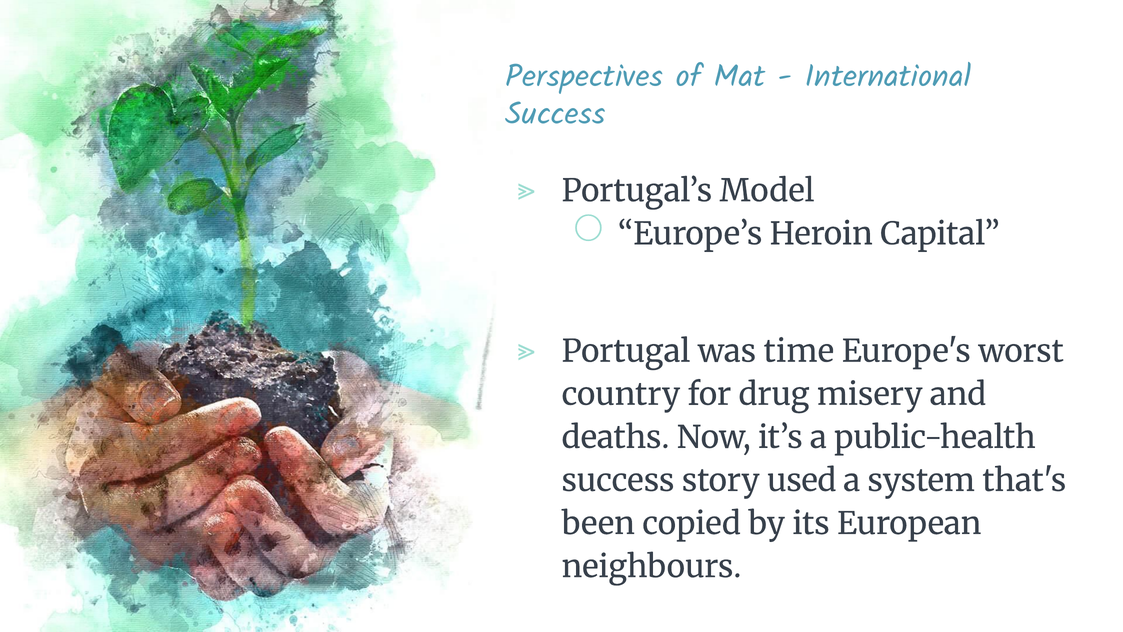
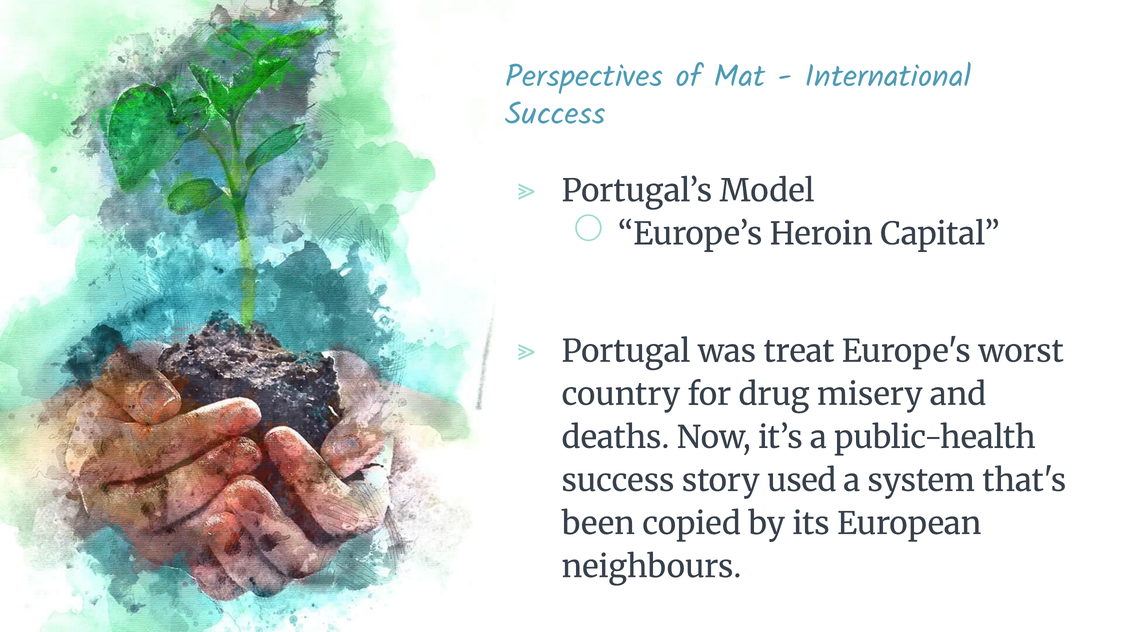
time: time -> treat
